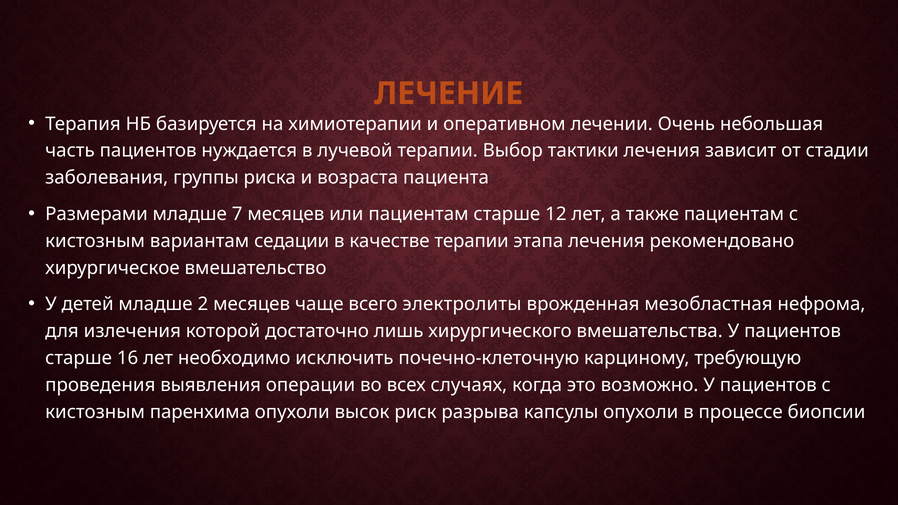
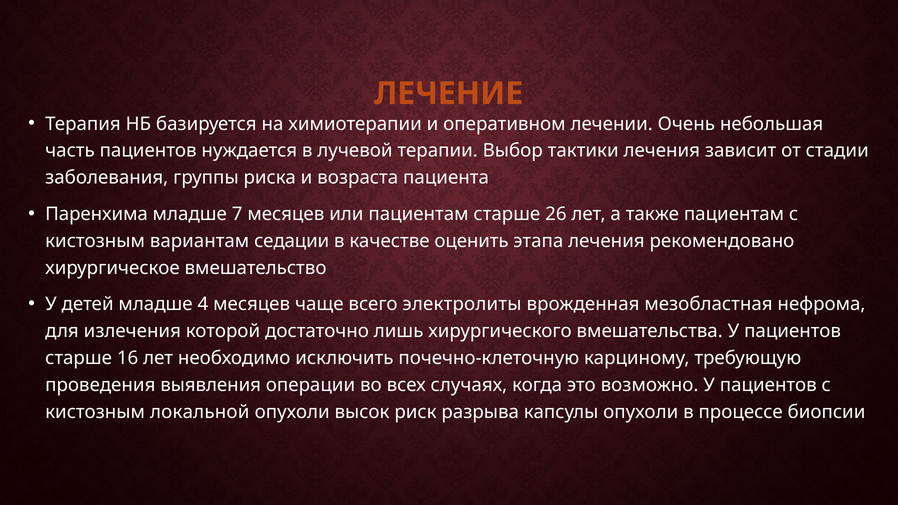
Размерами: Размерами -> Паренхима
12: 12 -> 26
качестве терапии: терапии -> оценить
2: 2 -> 4
паренхима: паренхима -> локальной
